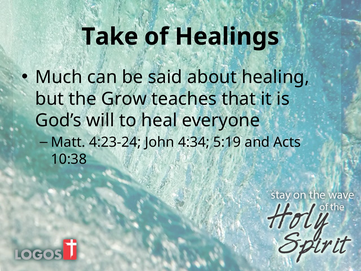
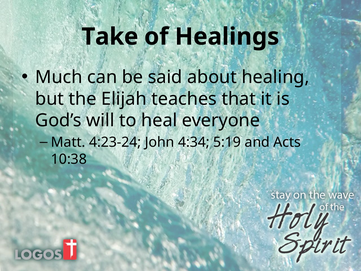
Grow: Grow -> Elijah
